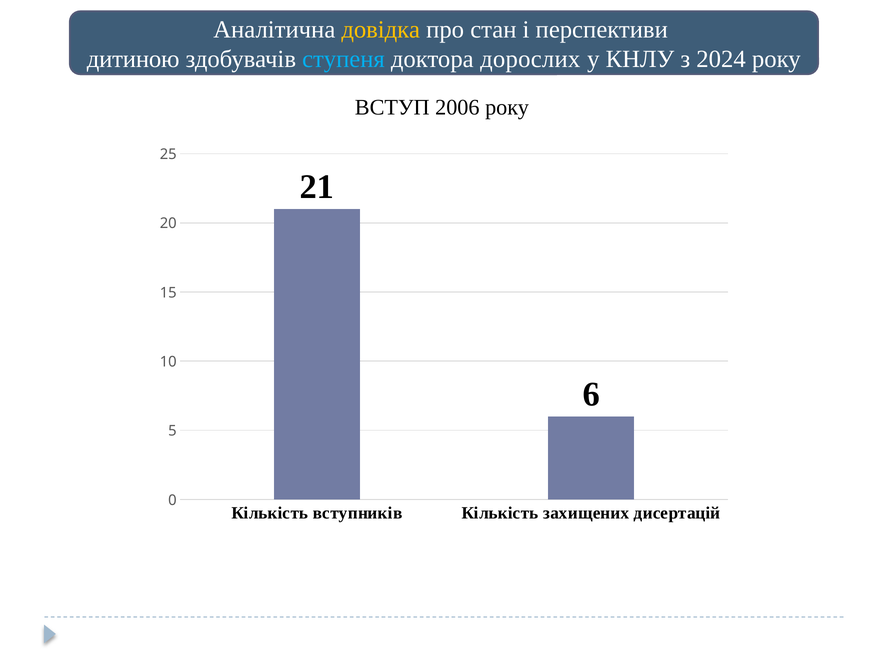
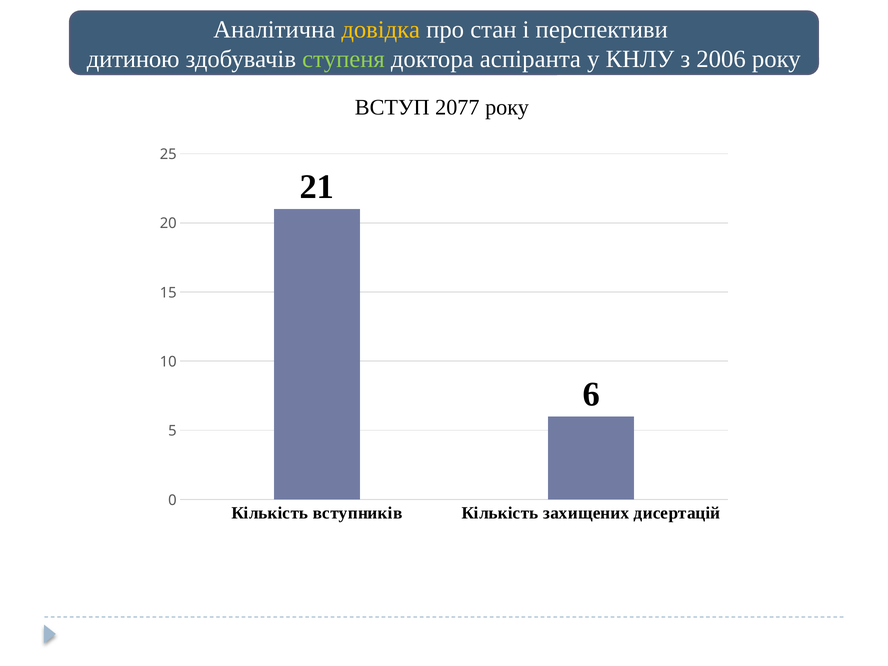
ступеня colour: light blue -> light green
дорослих: дорослих -> аспіранта
2024: 2024 -> 2006
2006: 2006 -> 2077
